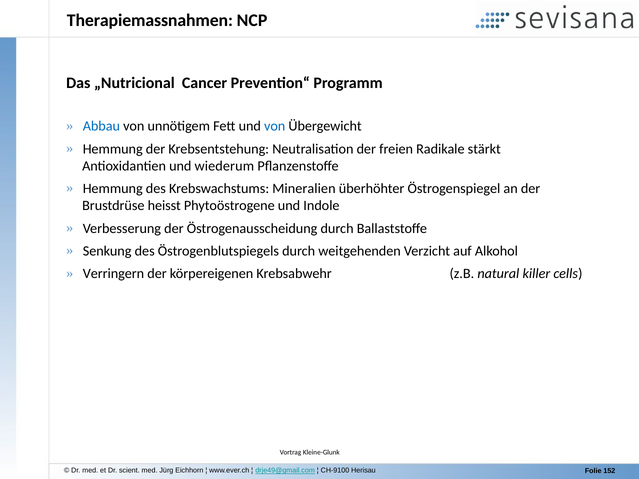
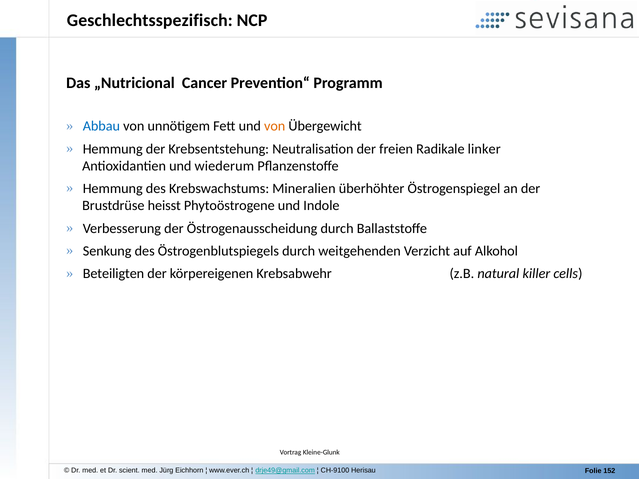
Therapiemassnahmen: Therapiemassnahmen -> Geschlechtsspezifisch
von at (275, 126) colour: blue -> orange
stärkt: stärkt -> linker
Verringern: Verringern -> Beteiligten
